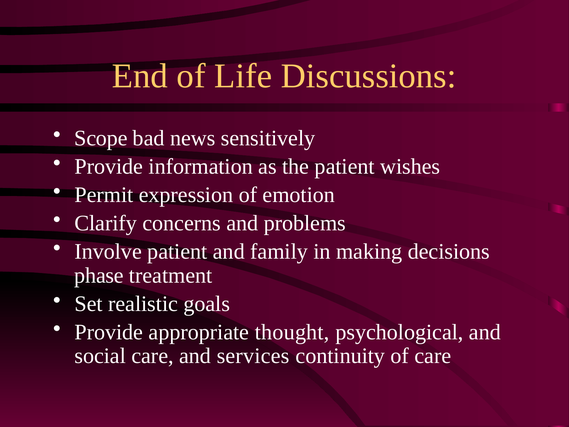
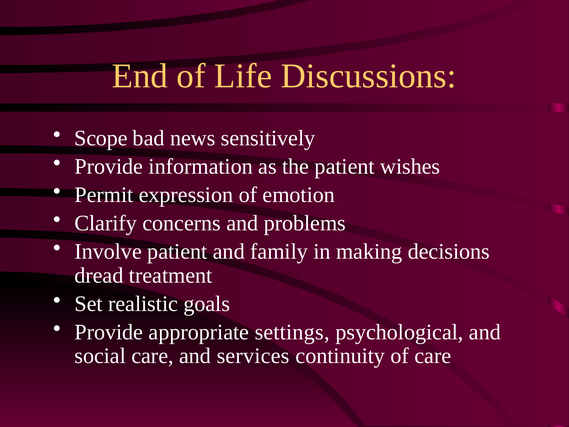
phase: phase -> dread
thought: thought -> settings
